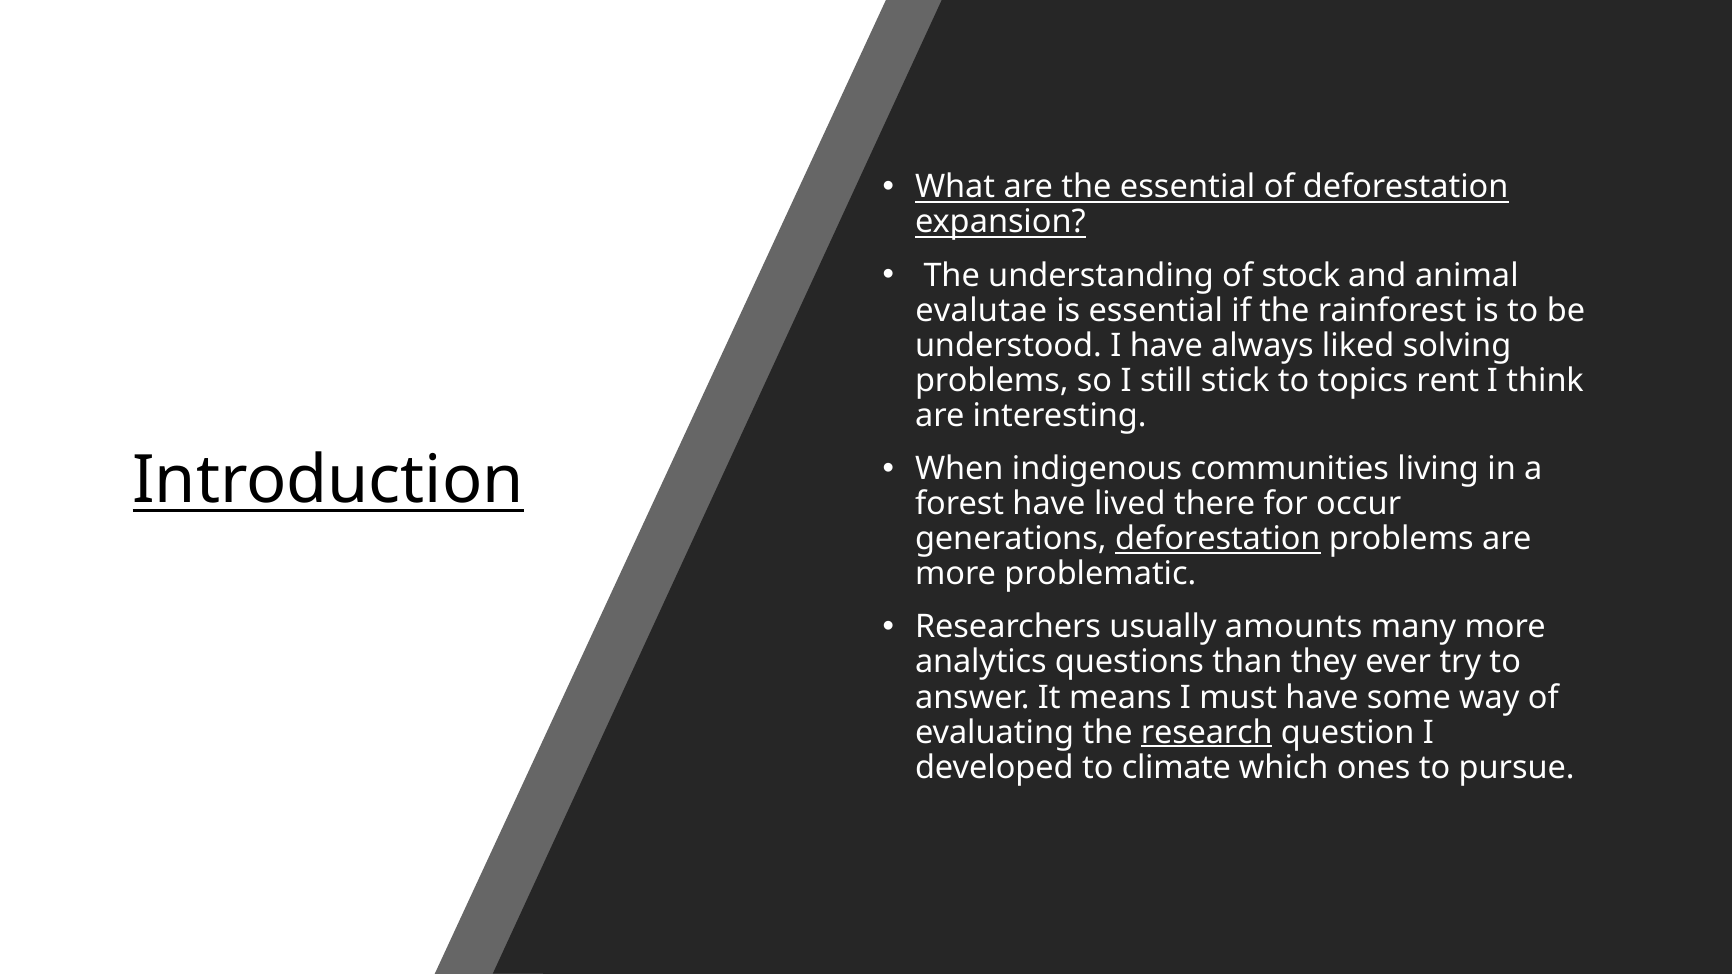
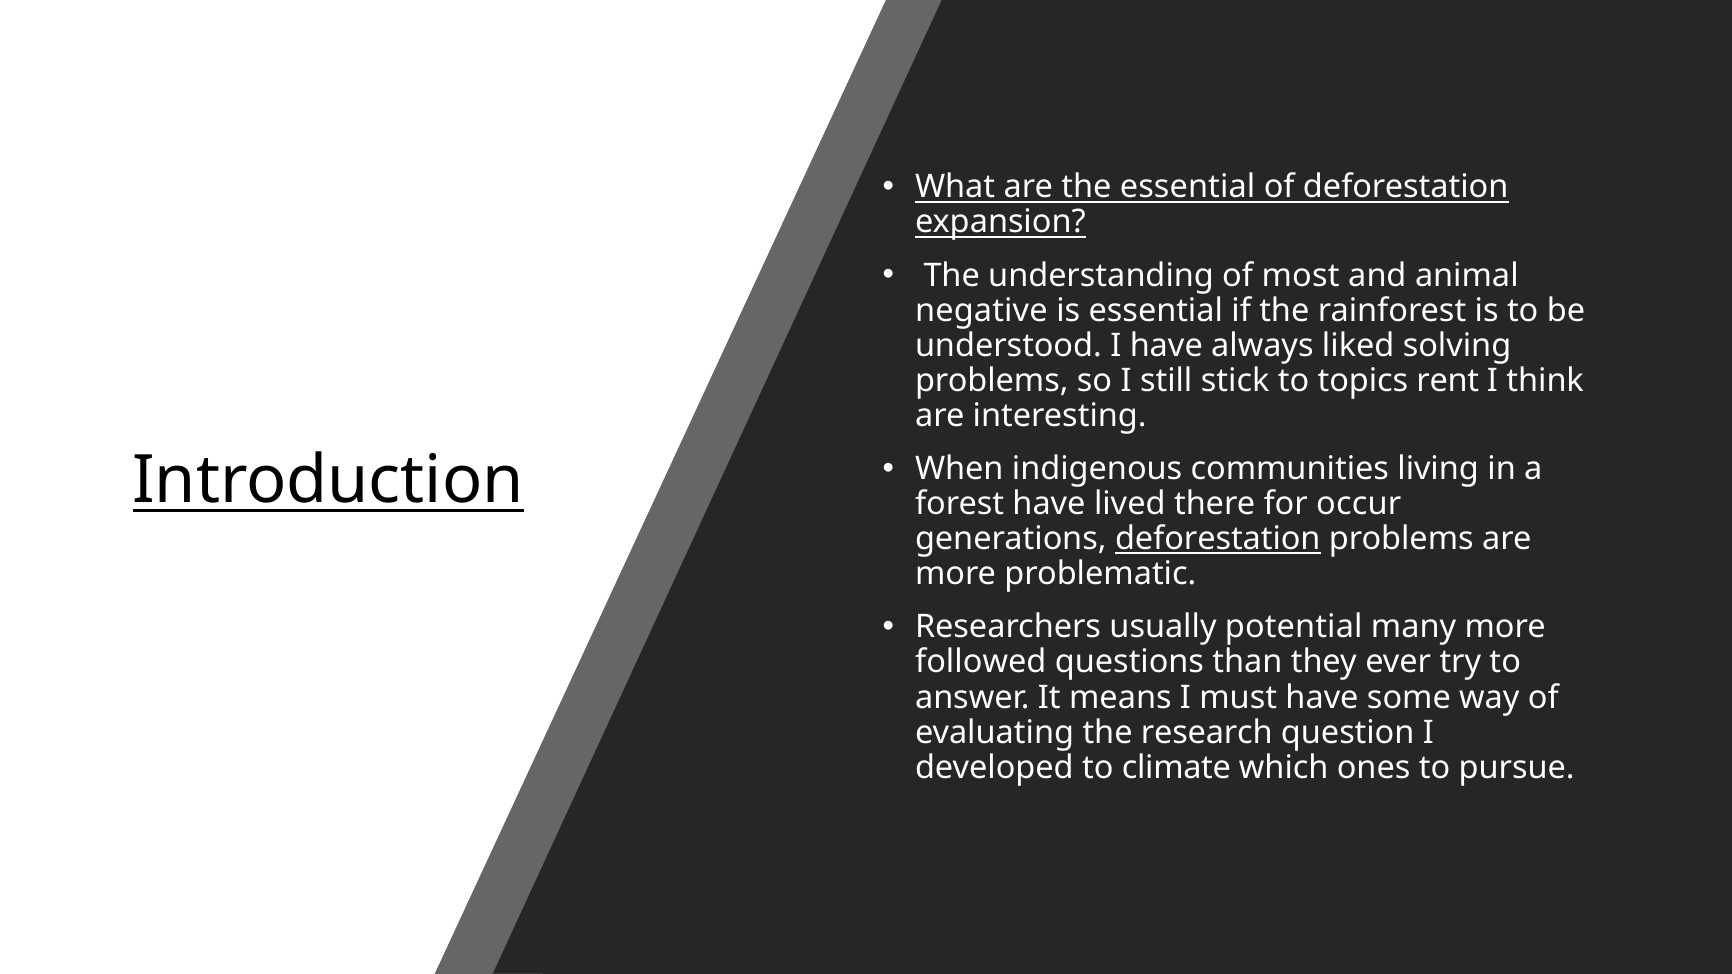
stock: stock -> most
evalutae: evalutae -> negative
amounts: amounts -> potential
analytics: analytics -> followed
research underline: present -> none
